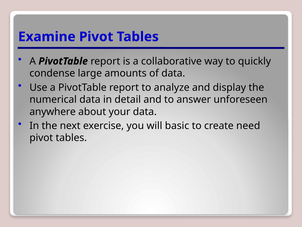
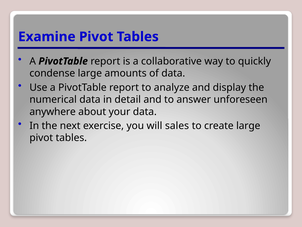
basic: basic -> sales
create need: need -> large
